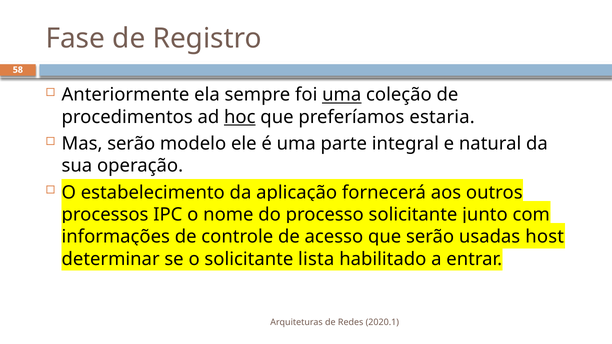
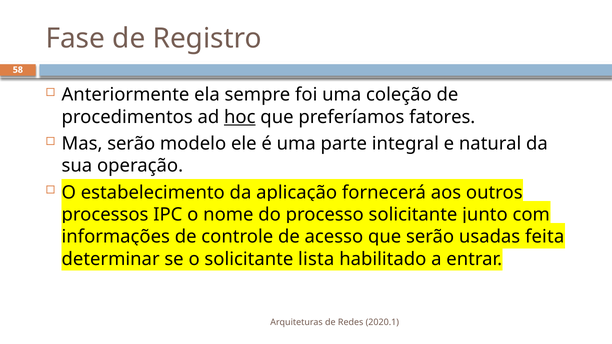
uma at (342, 95) underline: present -> none
estaria: estaria -> fatores
host: host -> feita
